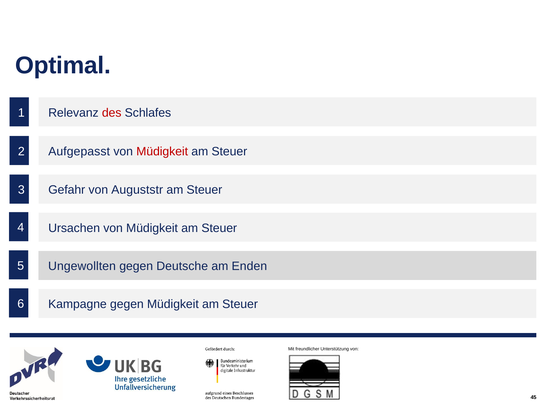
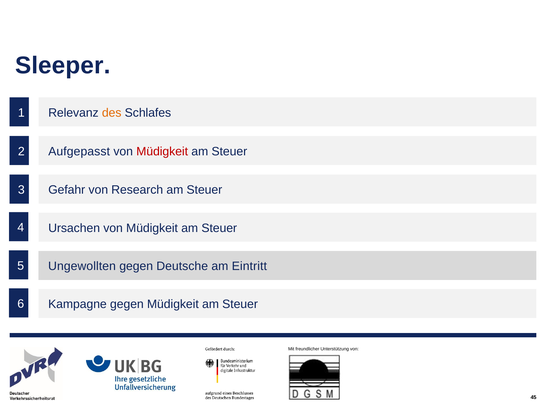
Optimal: Optimal -> Sleeper
des colour: red -> orange
Auguststr: Auguststr -> Research
Enden: Enden -> Eintritt
